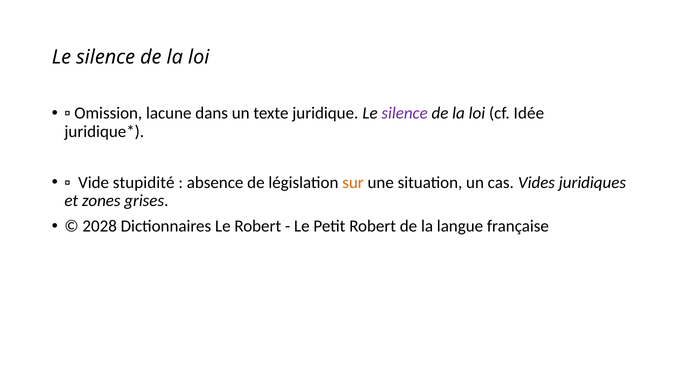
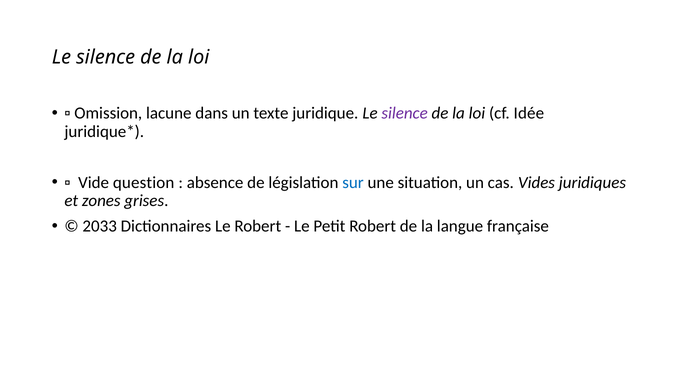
stupidité: stupidité -> question
sur colour: orange -> blue
2028: 2028 -> 2033
